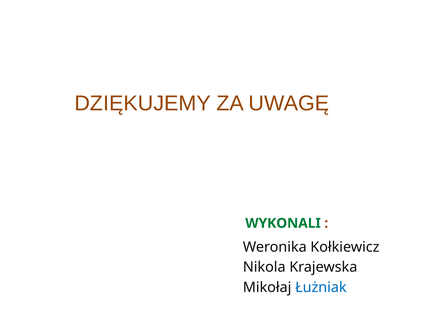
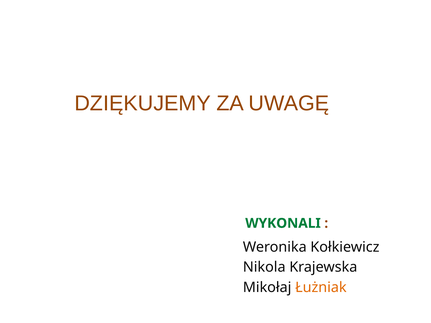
Łużniak colour: blue -> orange
